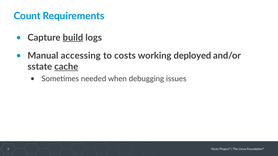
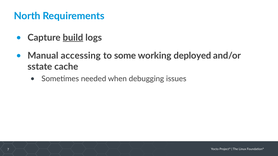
Count: Count -> North
costs: costs -> some
cache underline: present -> none
